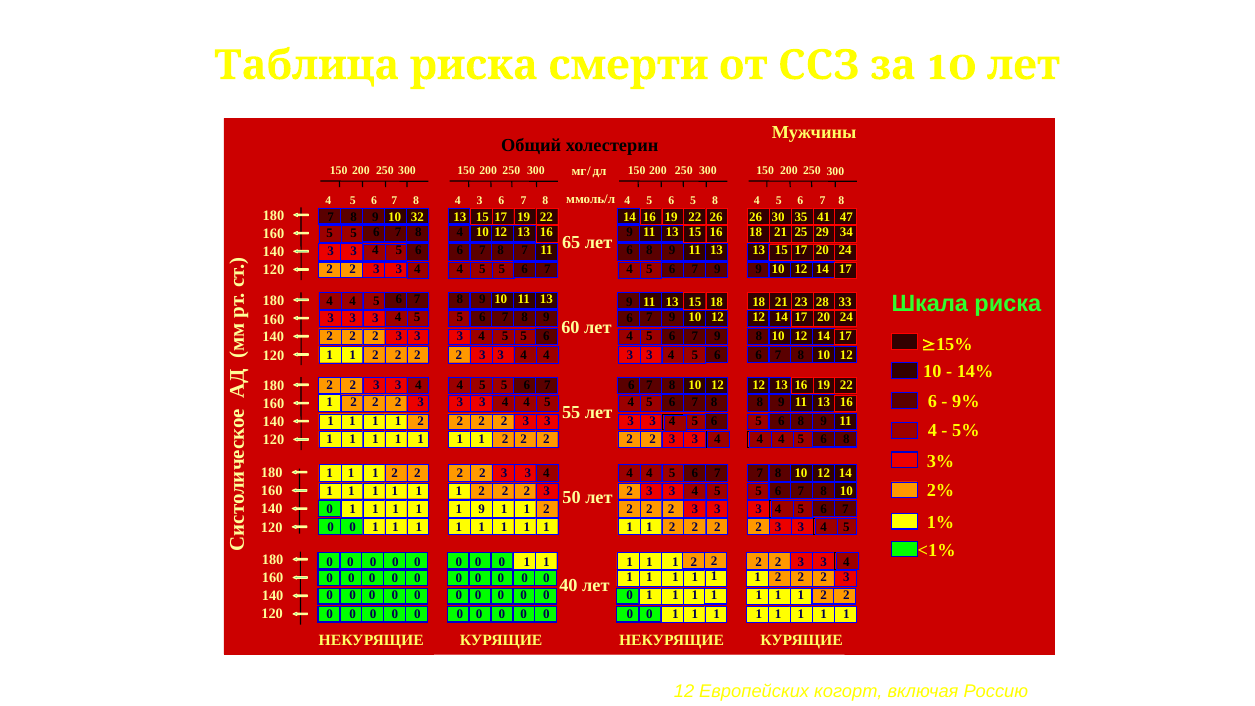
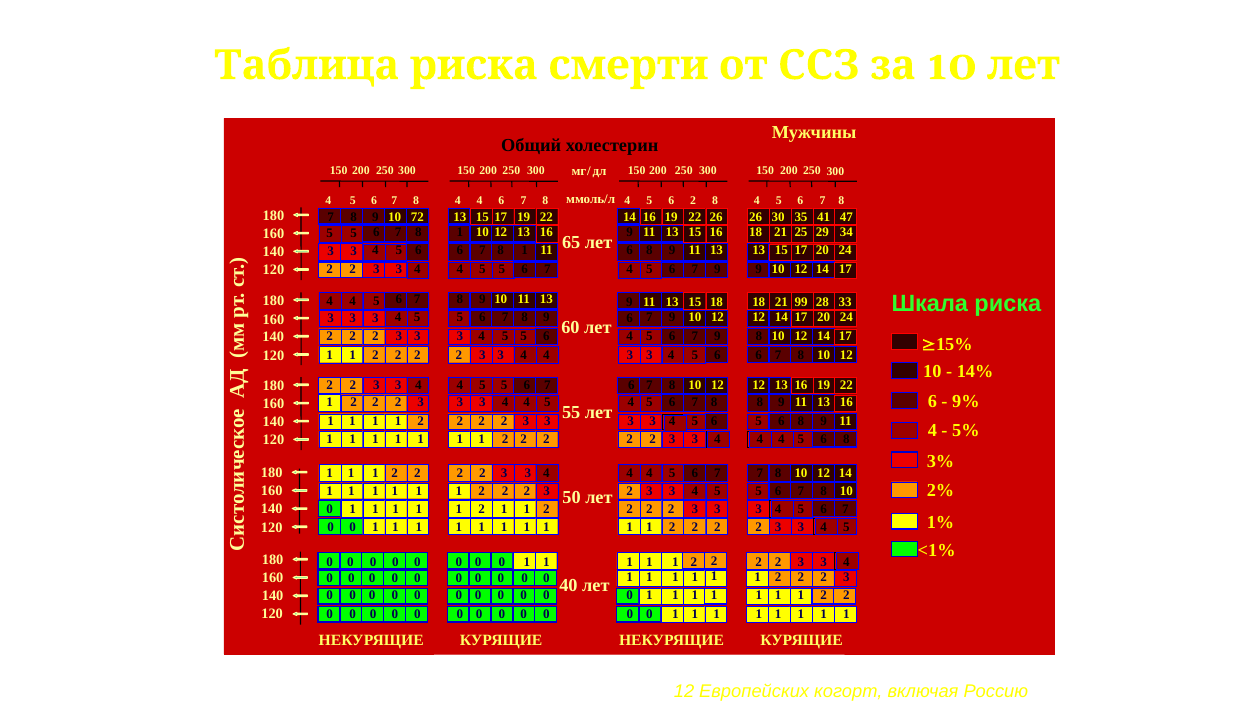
8 4 3: 3 -> 4
6 5: 5 -> 2
32: 32 -> 72
4 at (460, 232): 4 -> 1
7 at (525, 250): 7 -> 1
23: 23 -> 99
9 at (482, 509): 9 -> 2
